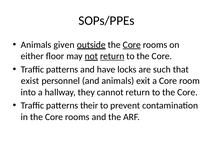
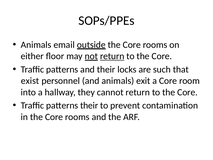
given: given -> email
Core at (132, 45) underline: present -> none
and have: have -> their
